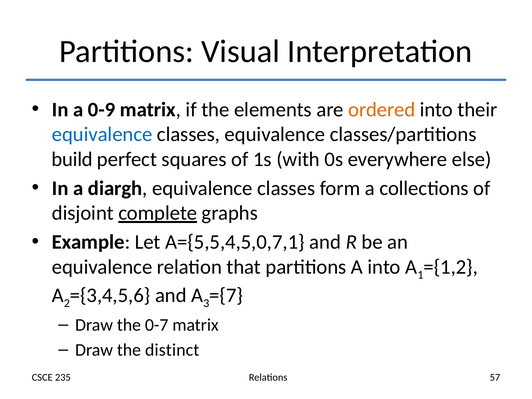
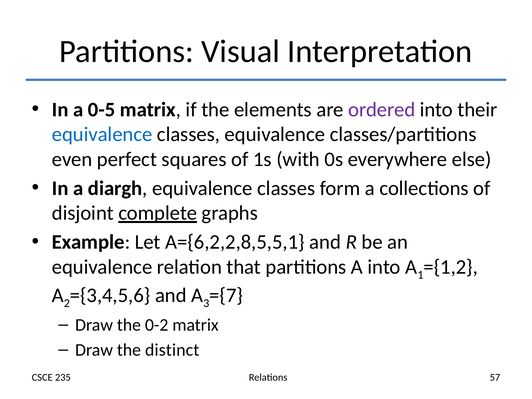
0-9: 0-9 -> 0-5
ordered colour: orange -> purple
build: build -> even
A={5,5,4,5,0,7,1: A={5,5,4,5,0,7,1 -> A={6,2,2,8,5,5,1
0-7: 0-7 -> 0-2
